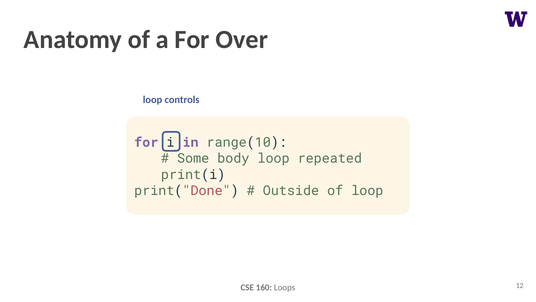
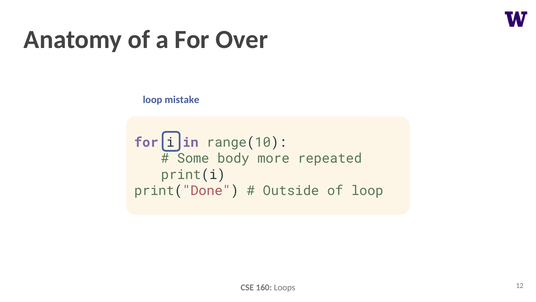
controls: controls -> mistake
body loop: loop -> more
